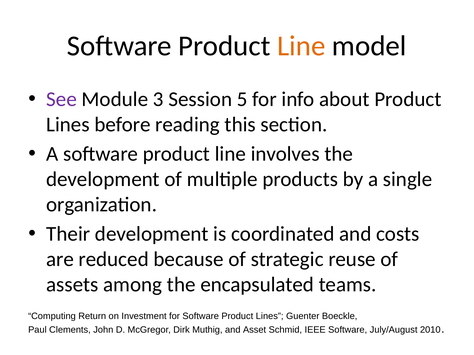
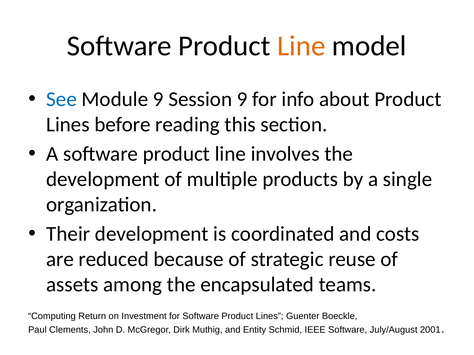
See colour: purple -> blue
Module 3: 3 -> 9
Session 5: 5 -> 9
Asset: Asset -> Entity
2010: 2010 -> 2001
